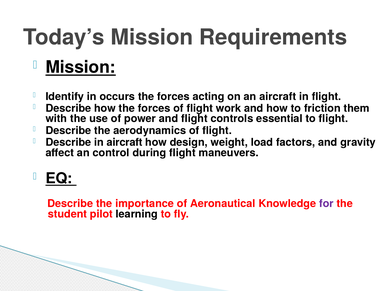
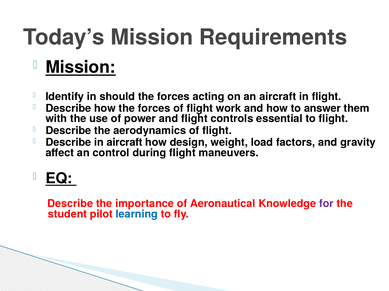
occurs: occurs -> should
friction: friction -> answer
learning colour: black -> blue
